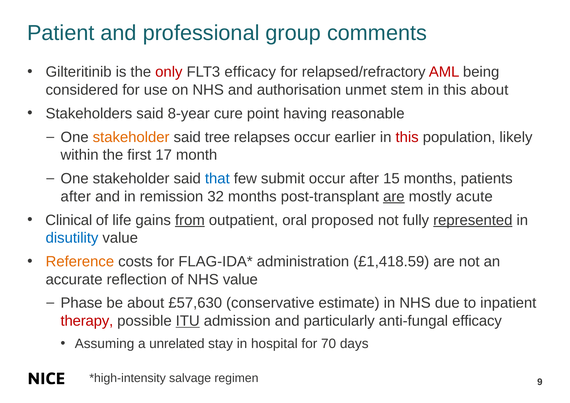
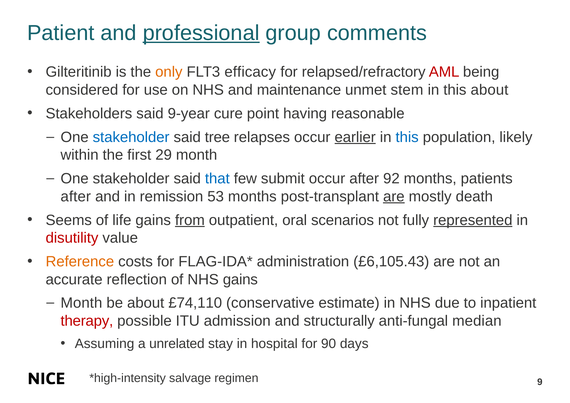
professional underline: none -> present
only colour: red -> orange
authorisation: authorisation -> maintenance
8-year: 8-year -> 9-year
stakeholder at (131, 137) colour: orange -> blue
earlier underline: none -> present
this at (407, 137) colour: red -> blue
17: 17 -> 29
15: 15 -> 92
32: 32 -> 53
acute: acute -> death
Clinical: Clinical -> Seems
proposed: proposed -> scenarios
disutility colour: blue -> red
£1,418.59: £1,418.59 -> £6,105.43
NHS value: value -> gains
Phase at (82, 303): Phase -> Month
£57,630: £57,630 -> £74,110
ITU underline: present -> none
particularly: particularly -> structurally
anti-fungal efficacy: efficacy -> median
70: 70 -> 90
